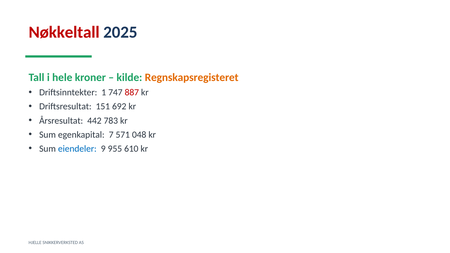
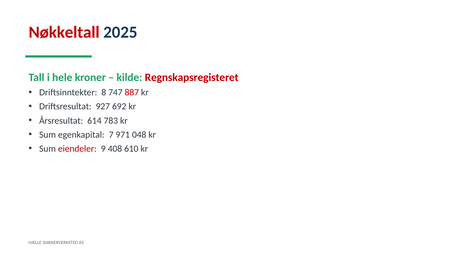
Regnskapsregisteret colour: orange -> red
1: 1 -> 8
151: 151 -> 927
442: 442 -> 614
571: 571 -> 971
eiendeler colour: blue -> red
955: 955 -> 408
